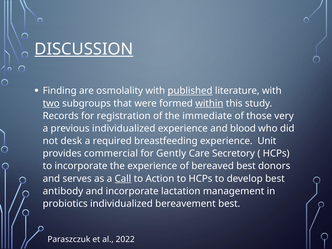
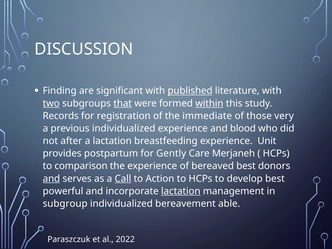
DISCUSSION underline: present -> none
osmolality: osmolality -> significant
that underline: none -> present
desk: desk -> after
a required: required -> lactation
commercial: commercial -> postpartum
Secretory: Secretory -> Merjaneh
to incorporate: incorporate -> comparison
and at (51, 179) underline: none -> present
antibody: antibody -> powerful
lactation at (181, 191) underline: none -> present
probiotics: probiotics -> subgroup
bereavement best: best -> able
